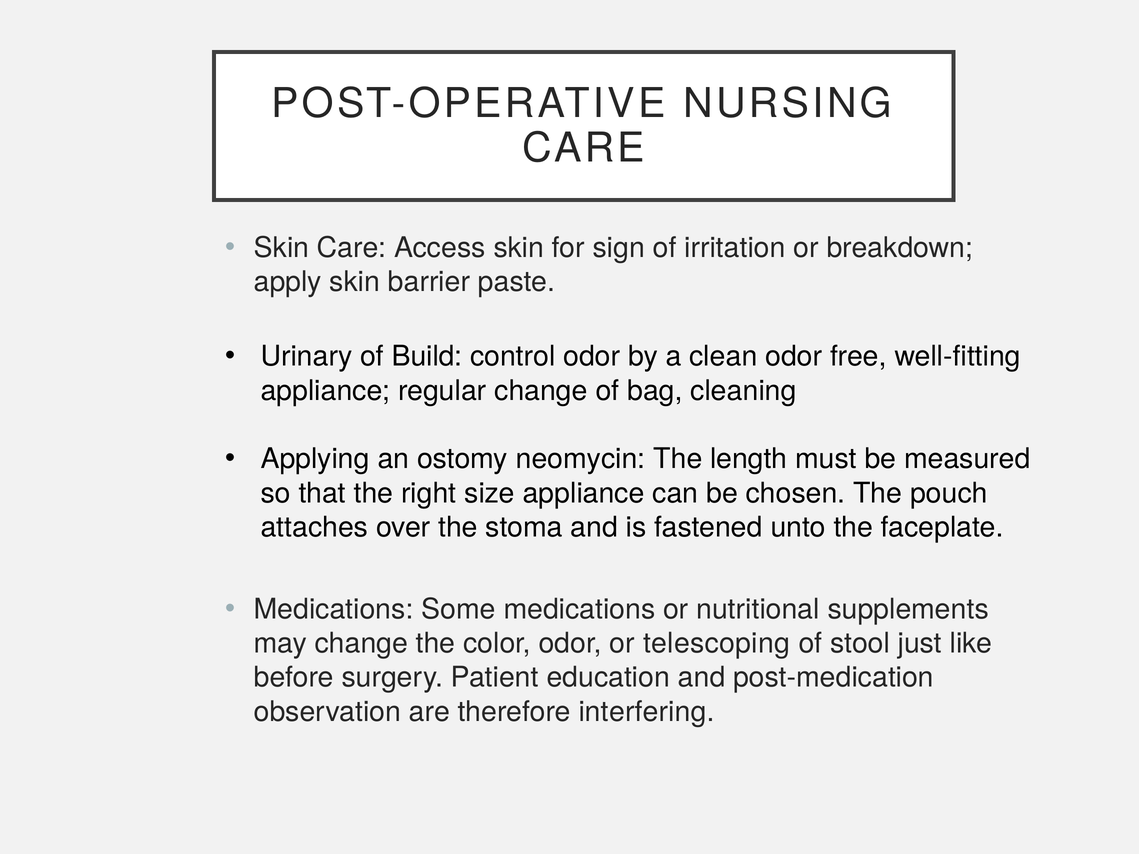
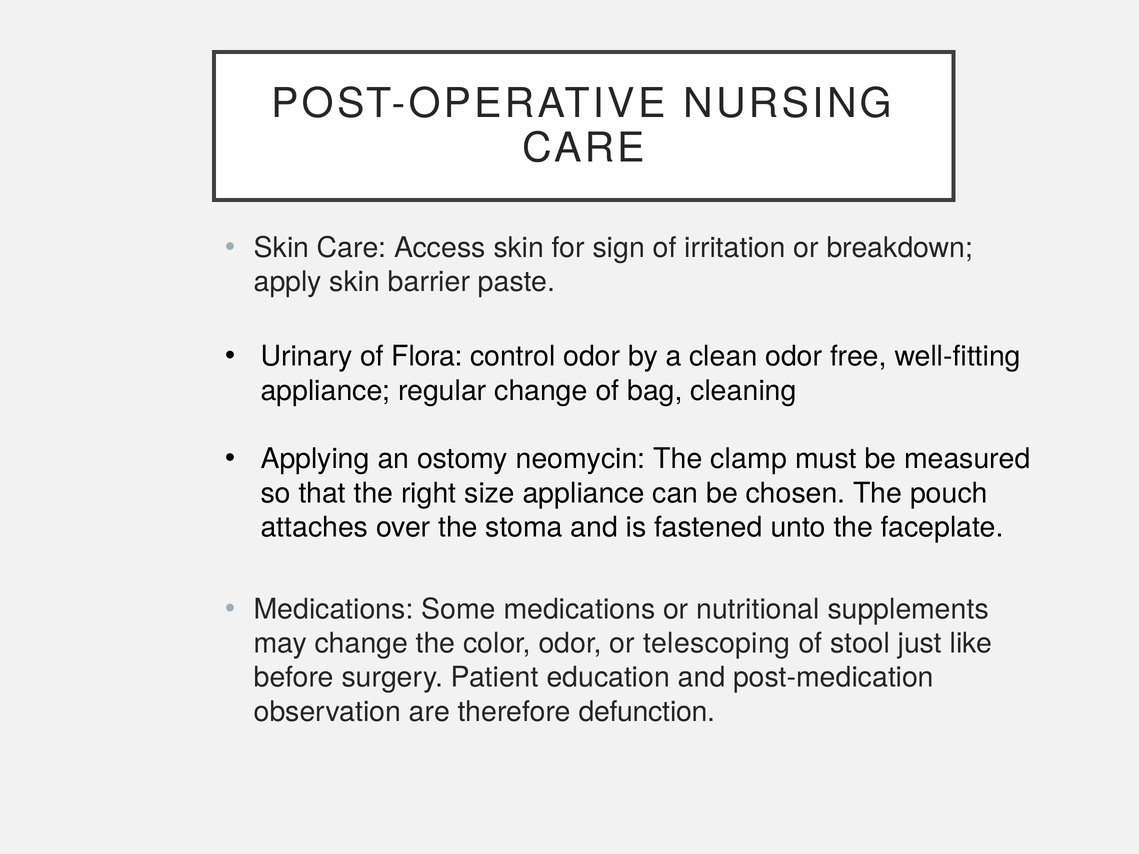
Build: Build -> Flora
length: length -> clamp
interfering: interfering -> defunction
